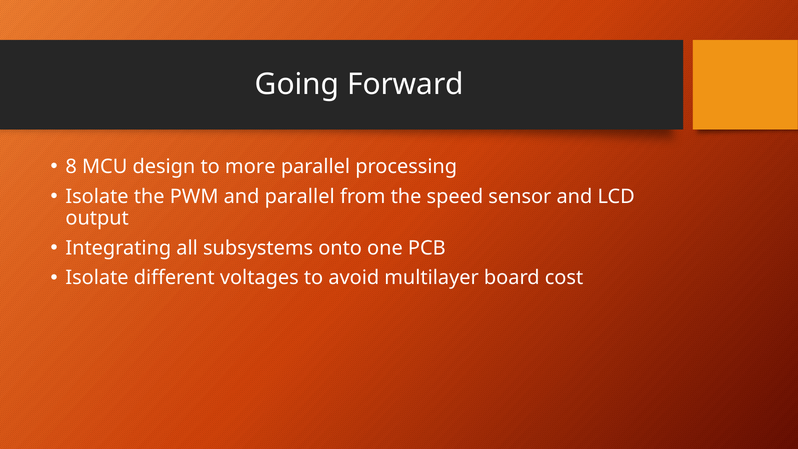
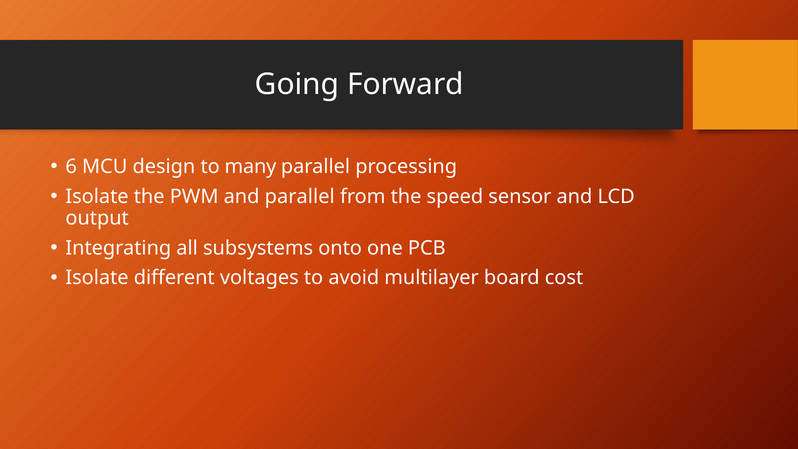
8: 8 -> 6
more: more -> many
